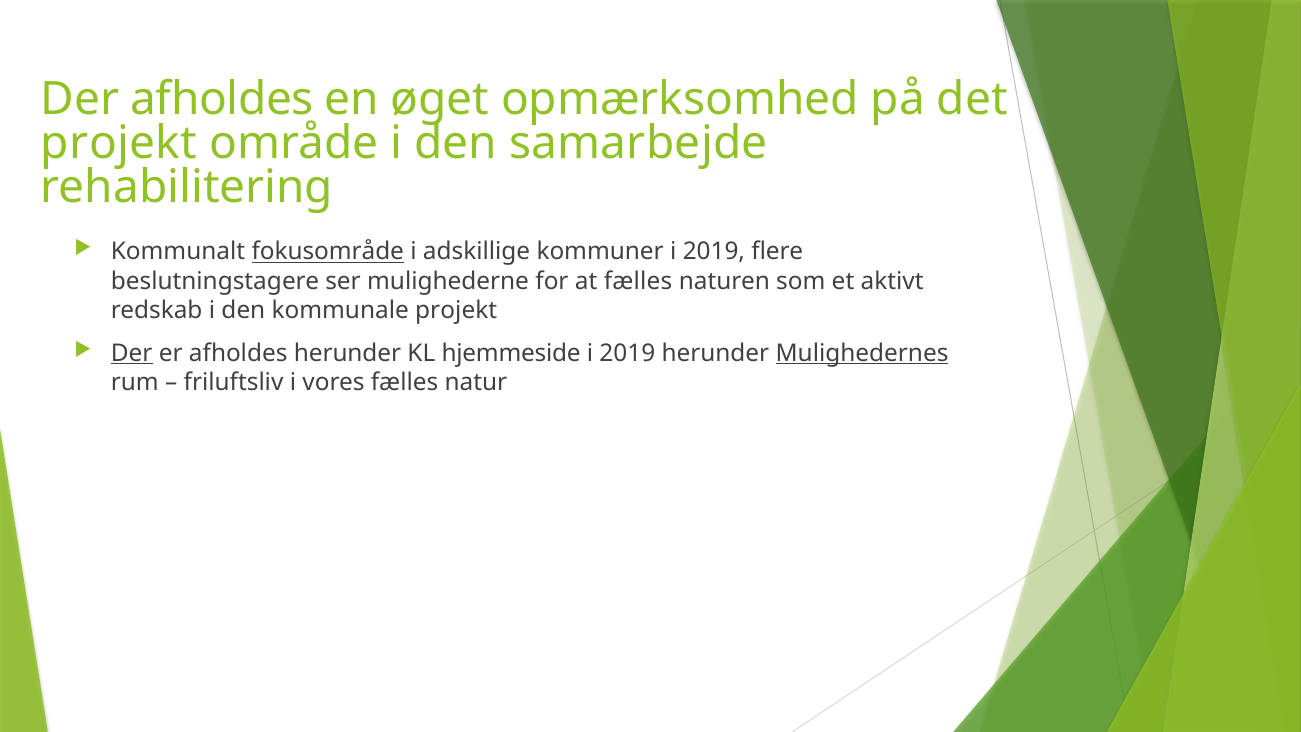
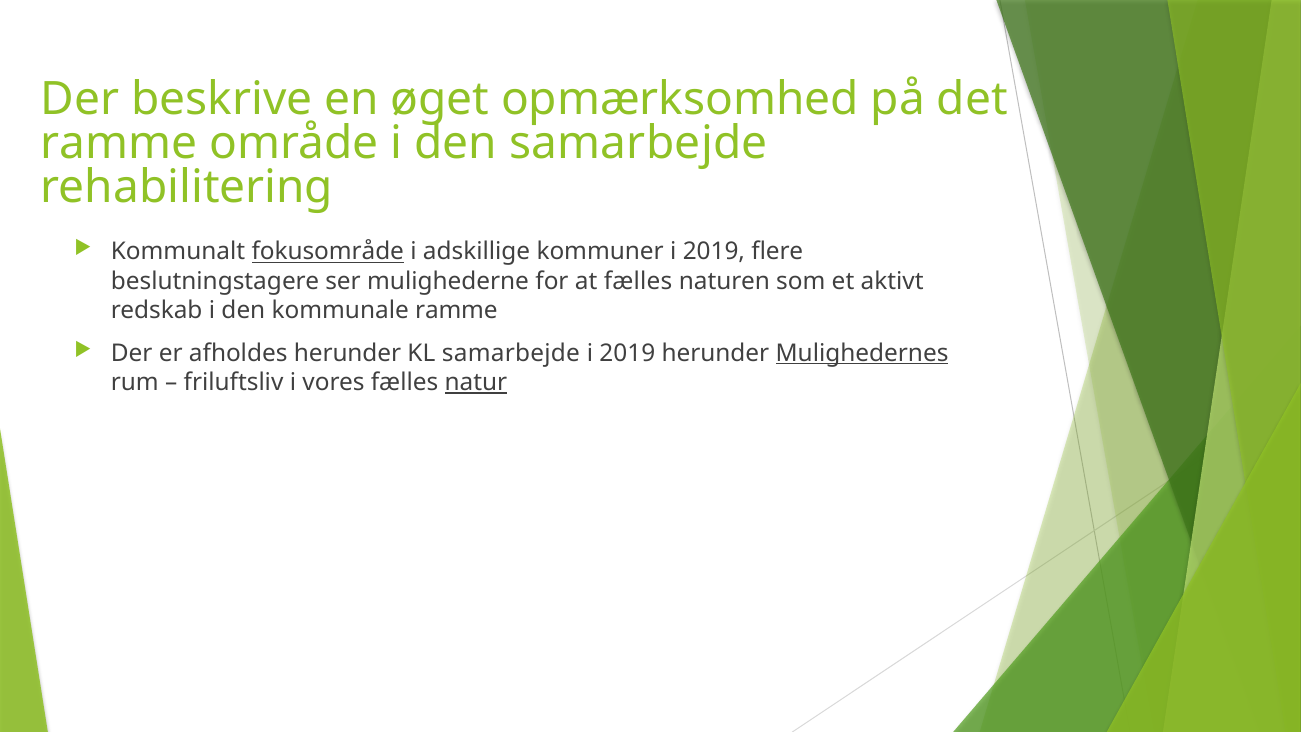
Der afholdes: afholdes -> beskrive
projekt at (119, 143): projekt -> ramme
kommunale projekt: projekt -> ramme
Der at (132, 353) underline: present -> none
KL hjemmeside: hjemmeside -> samarbejde
natur underline: none -> present
